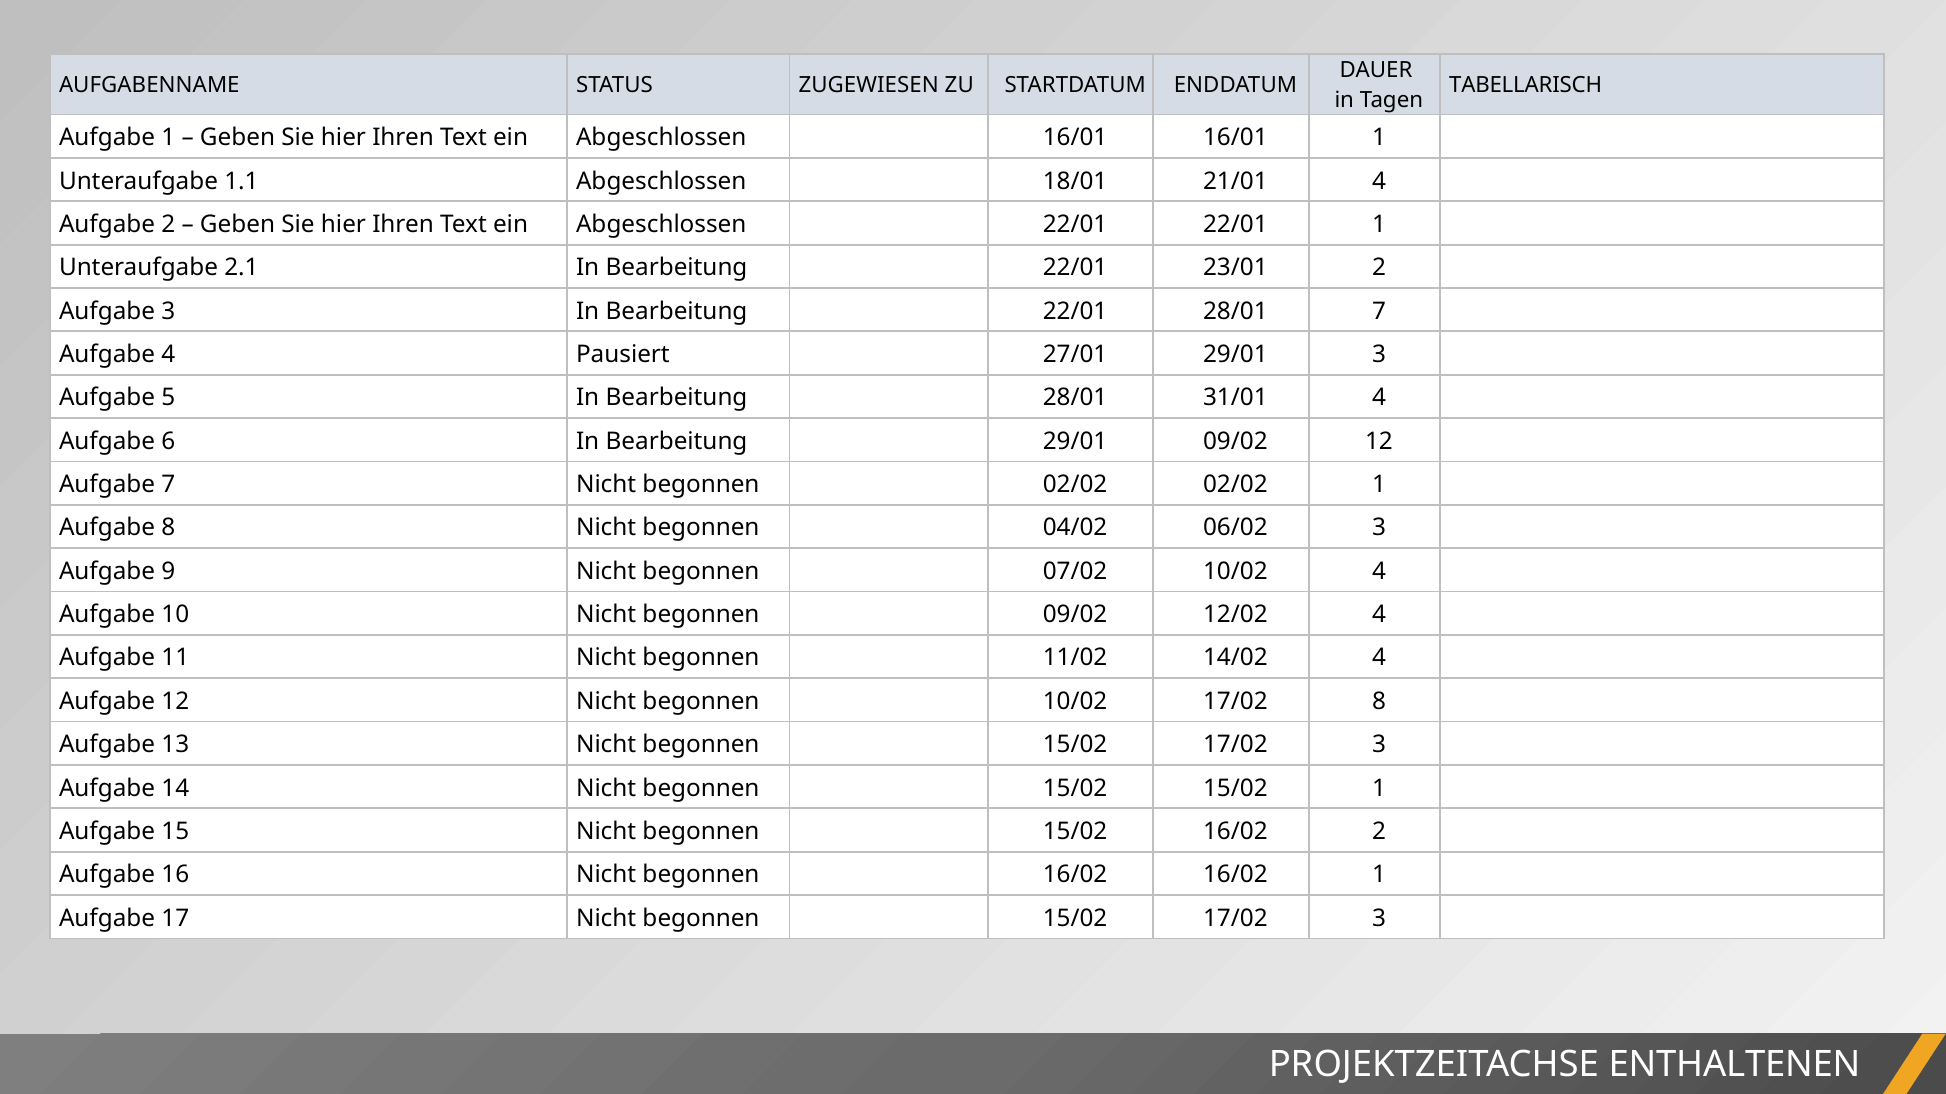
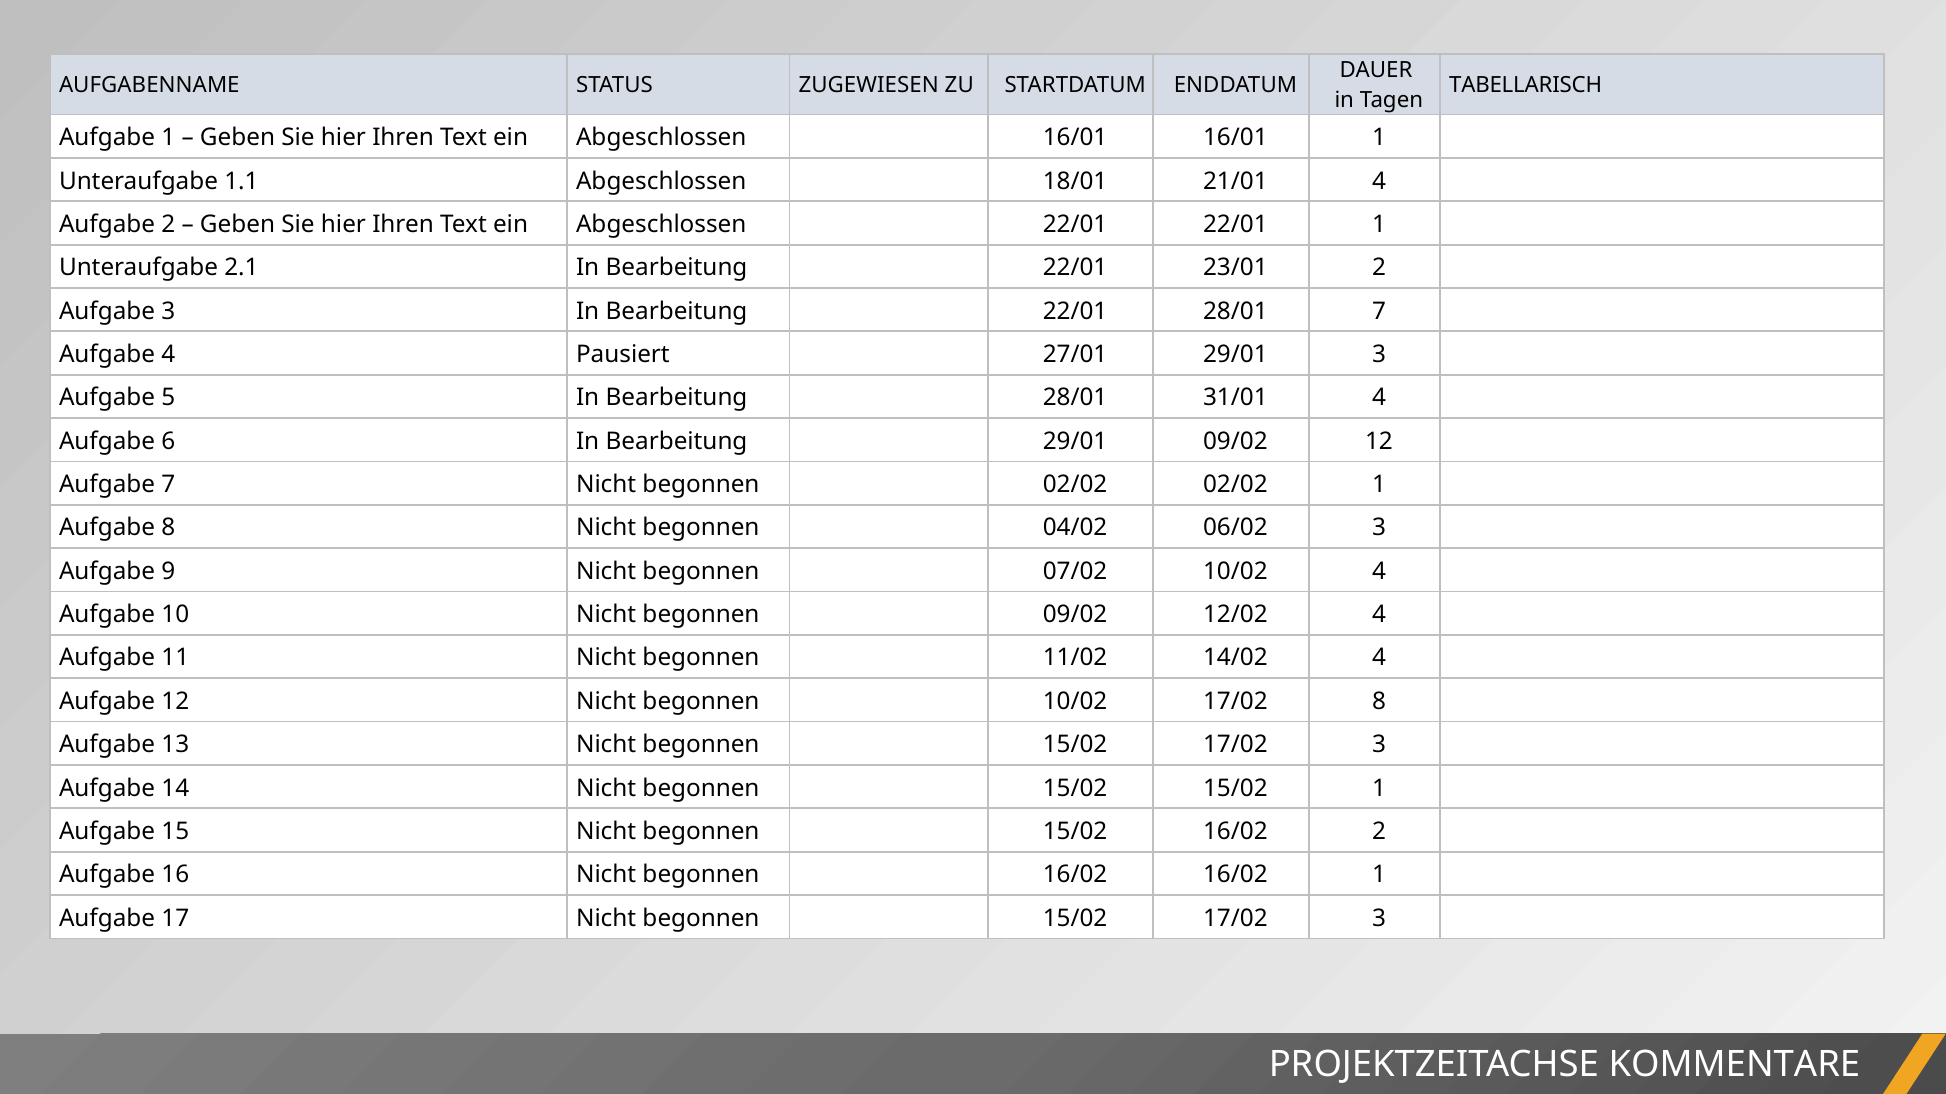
ENTHALTENEN: ENTHALTENEN -> KOMMENTARE
